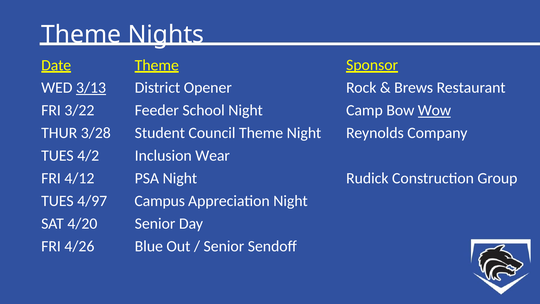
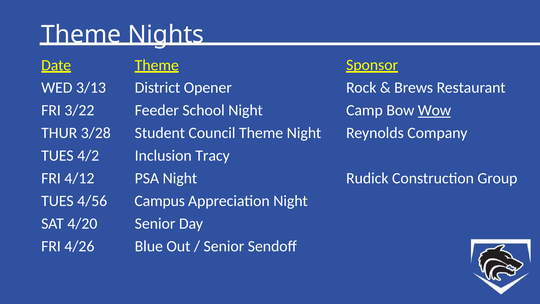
3/13 underline: present -> none
Wear: Wear -> Tracy
4/97: 4/97 -> 4/56
